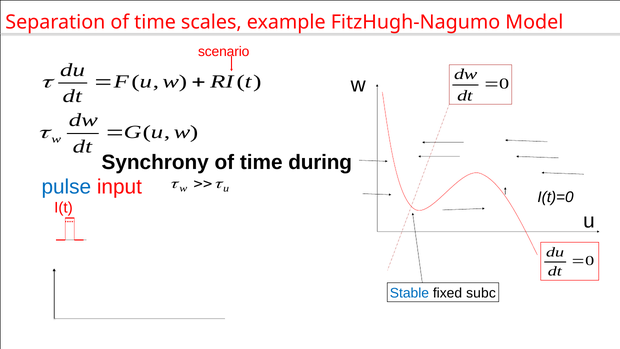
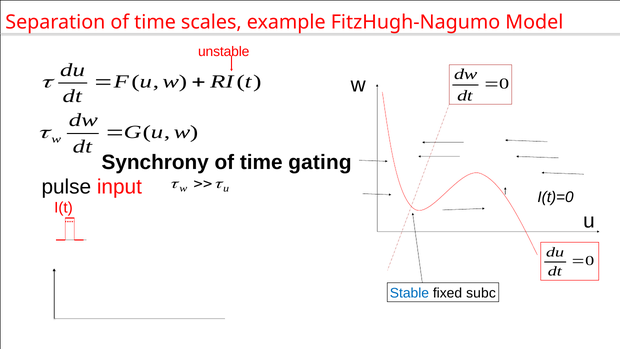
scenario: scenario -> unstable
during: during -> gating
pulse colour: blue -> black
